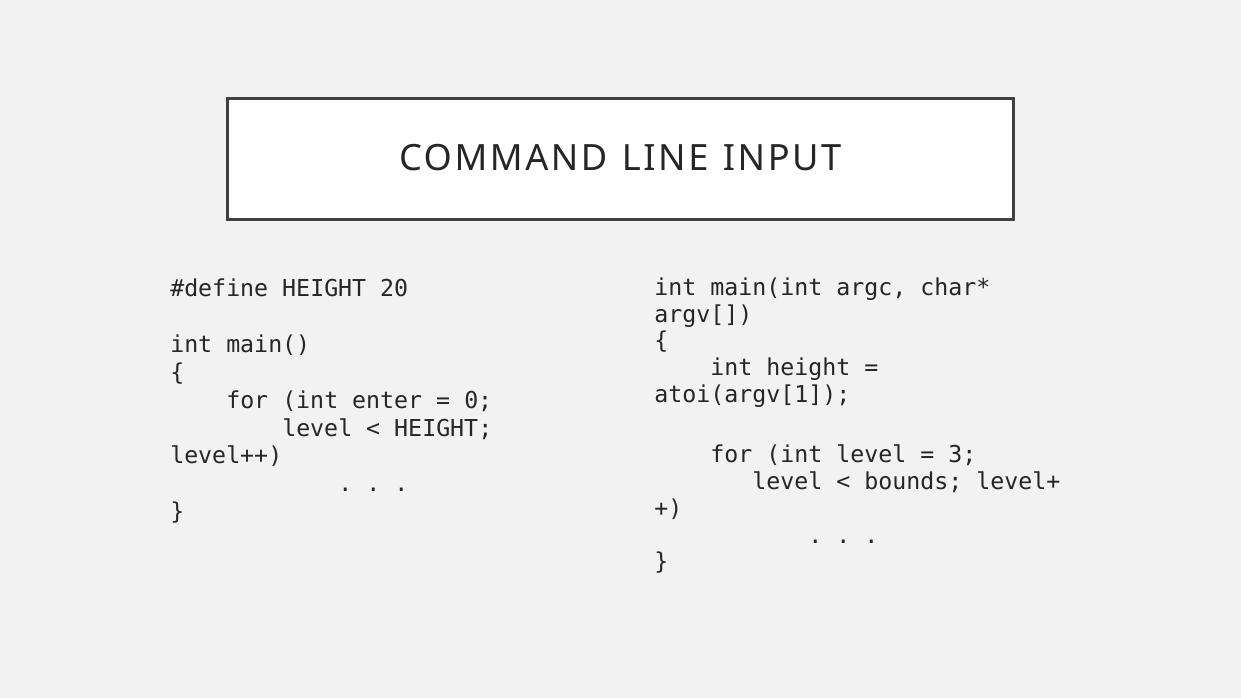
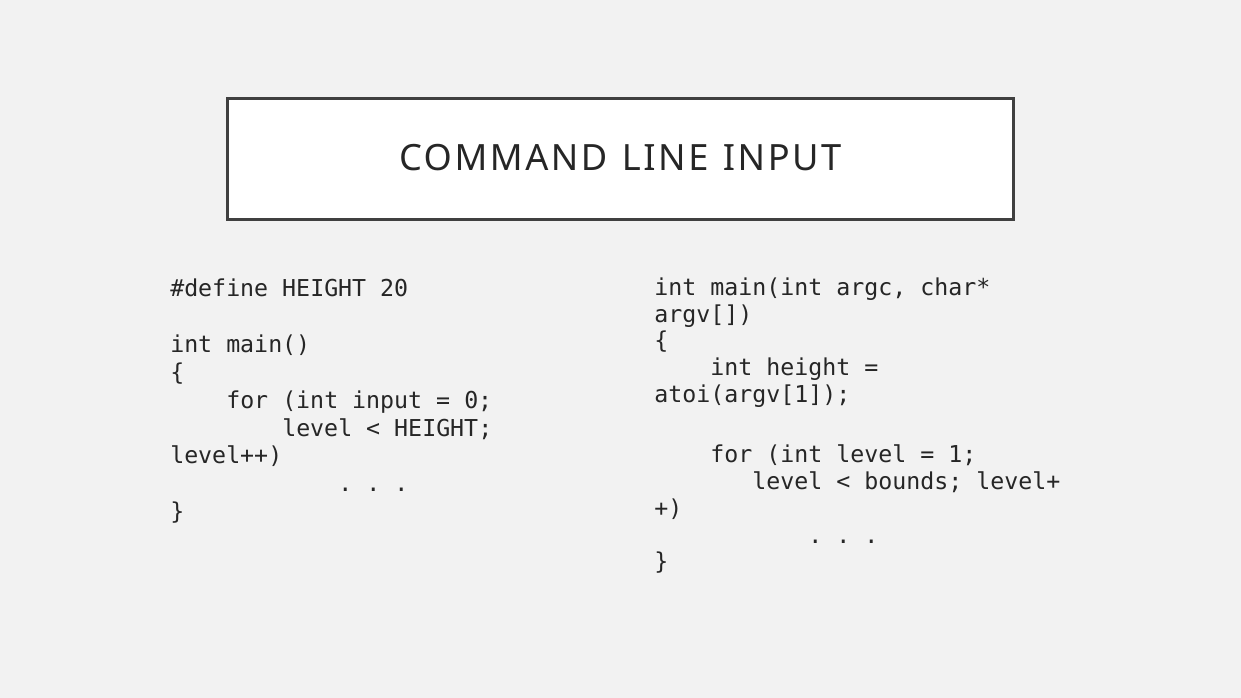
int enter: enter -> input
3: 3 -> 1
